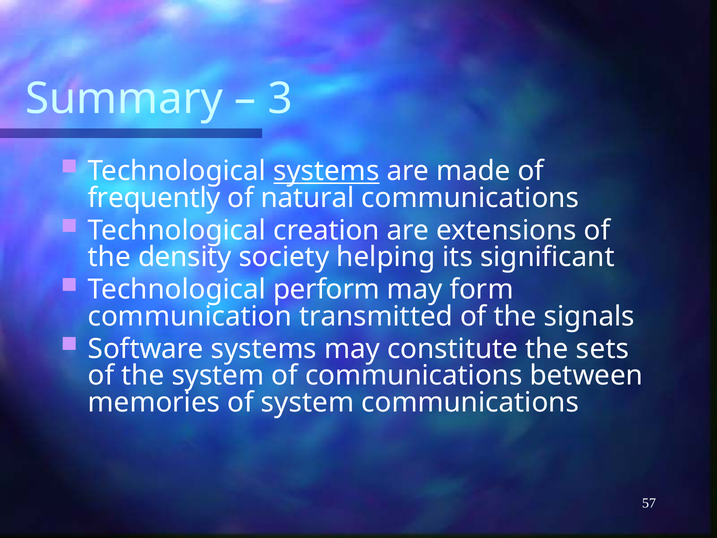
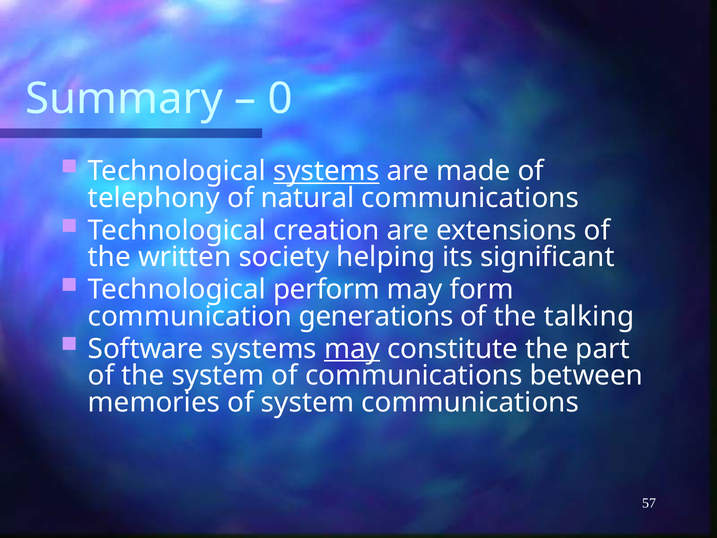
3: 3 -> 0
frequently: frequently -> telephony
density: density -> written
transmitted: transmitted -> generations
signals: signals -> talking
may at (352, 349) underline: none -> present
sets: sets -> part
